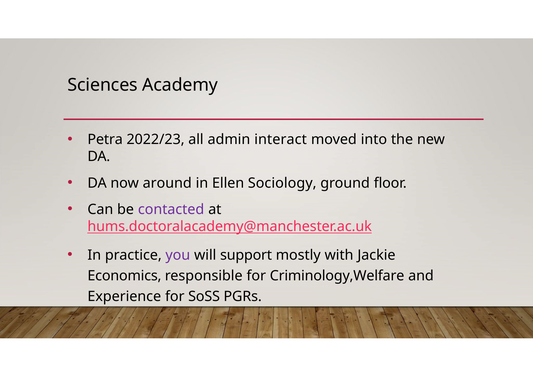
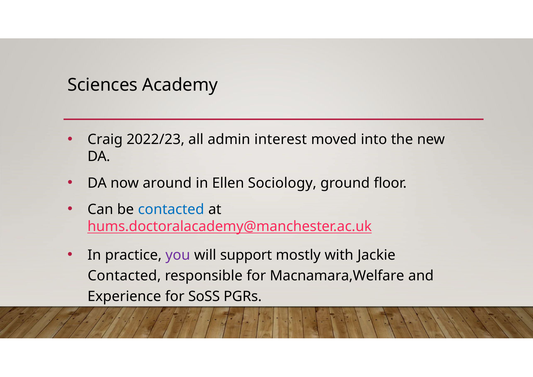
Petra: Petra -> Craig
interact: interact -> interest
contacted at (171, 209) colour: purple -> blue
Economics at (124, 276): Economics -> Contacted
Criminology,Welfare: Criminology,Welfare -> Macnamara,Welfare
